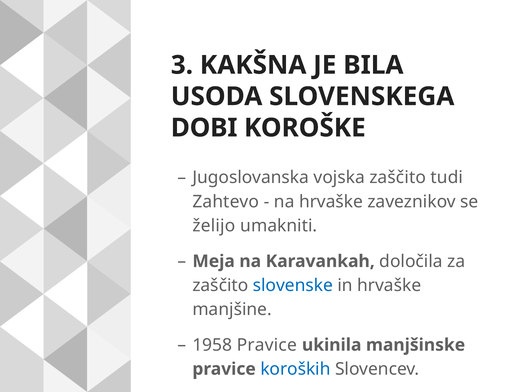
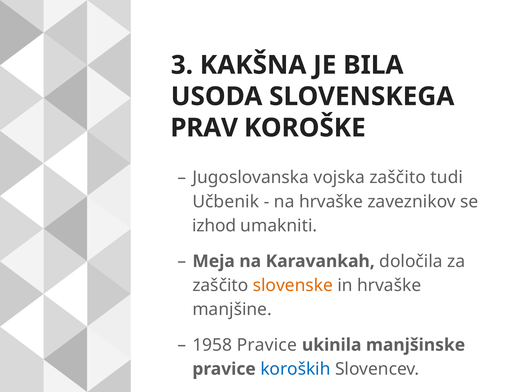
DOBI: DOBI -> PRAV
Zahtevo: Zahtevo -> Učbenik
želijo: želijo -> izhod
slovenske colour: blue -> orange
